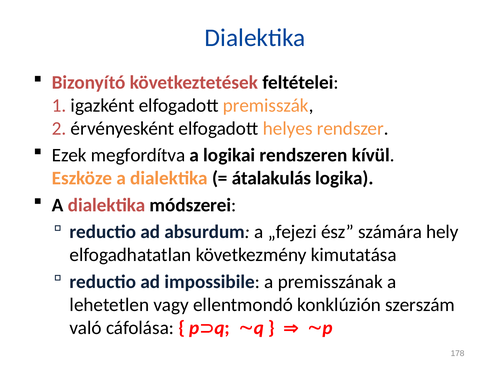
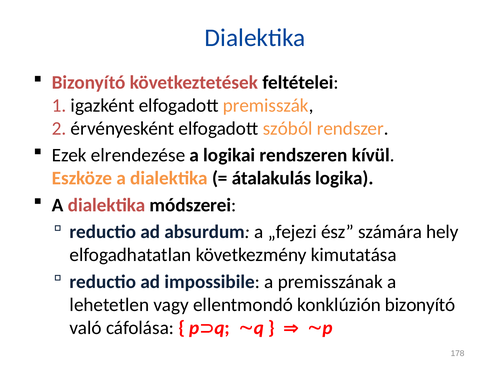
helyes: helyes -> szóból
megfordítva: megfordítva -> elrendezése
konklúzión szerszám: szerszám -> bizonyító
